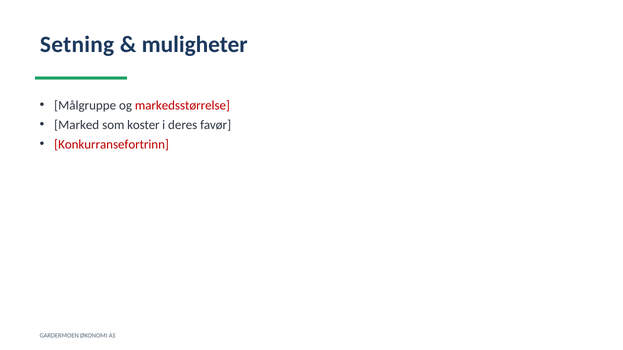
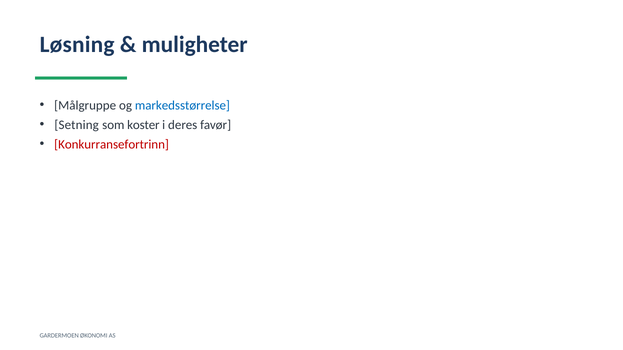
Setning: Setning -> Løsning
markedsstørrelse colour: red -> blue
Marked: Marked -> Setning
